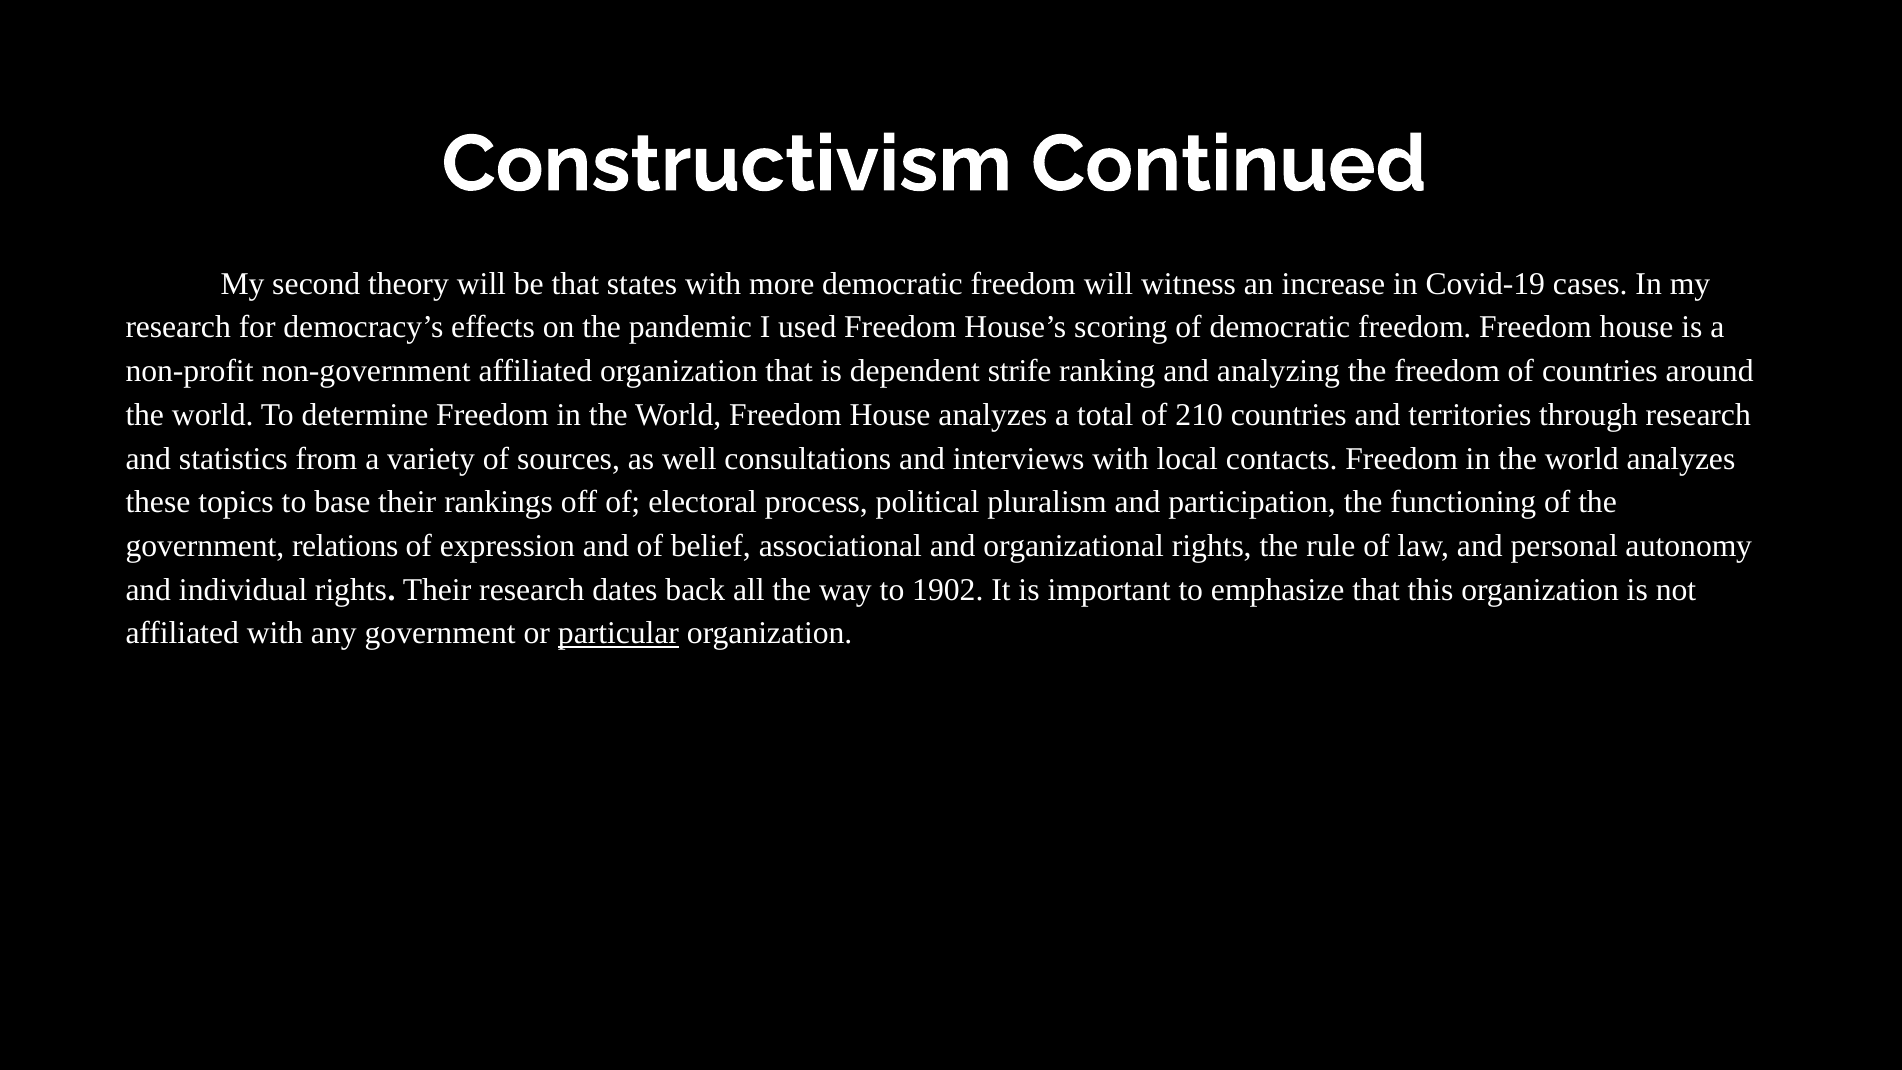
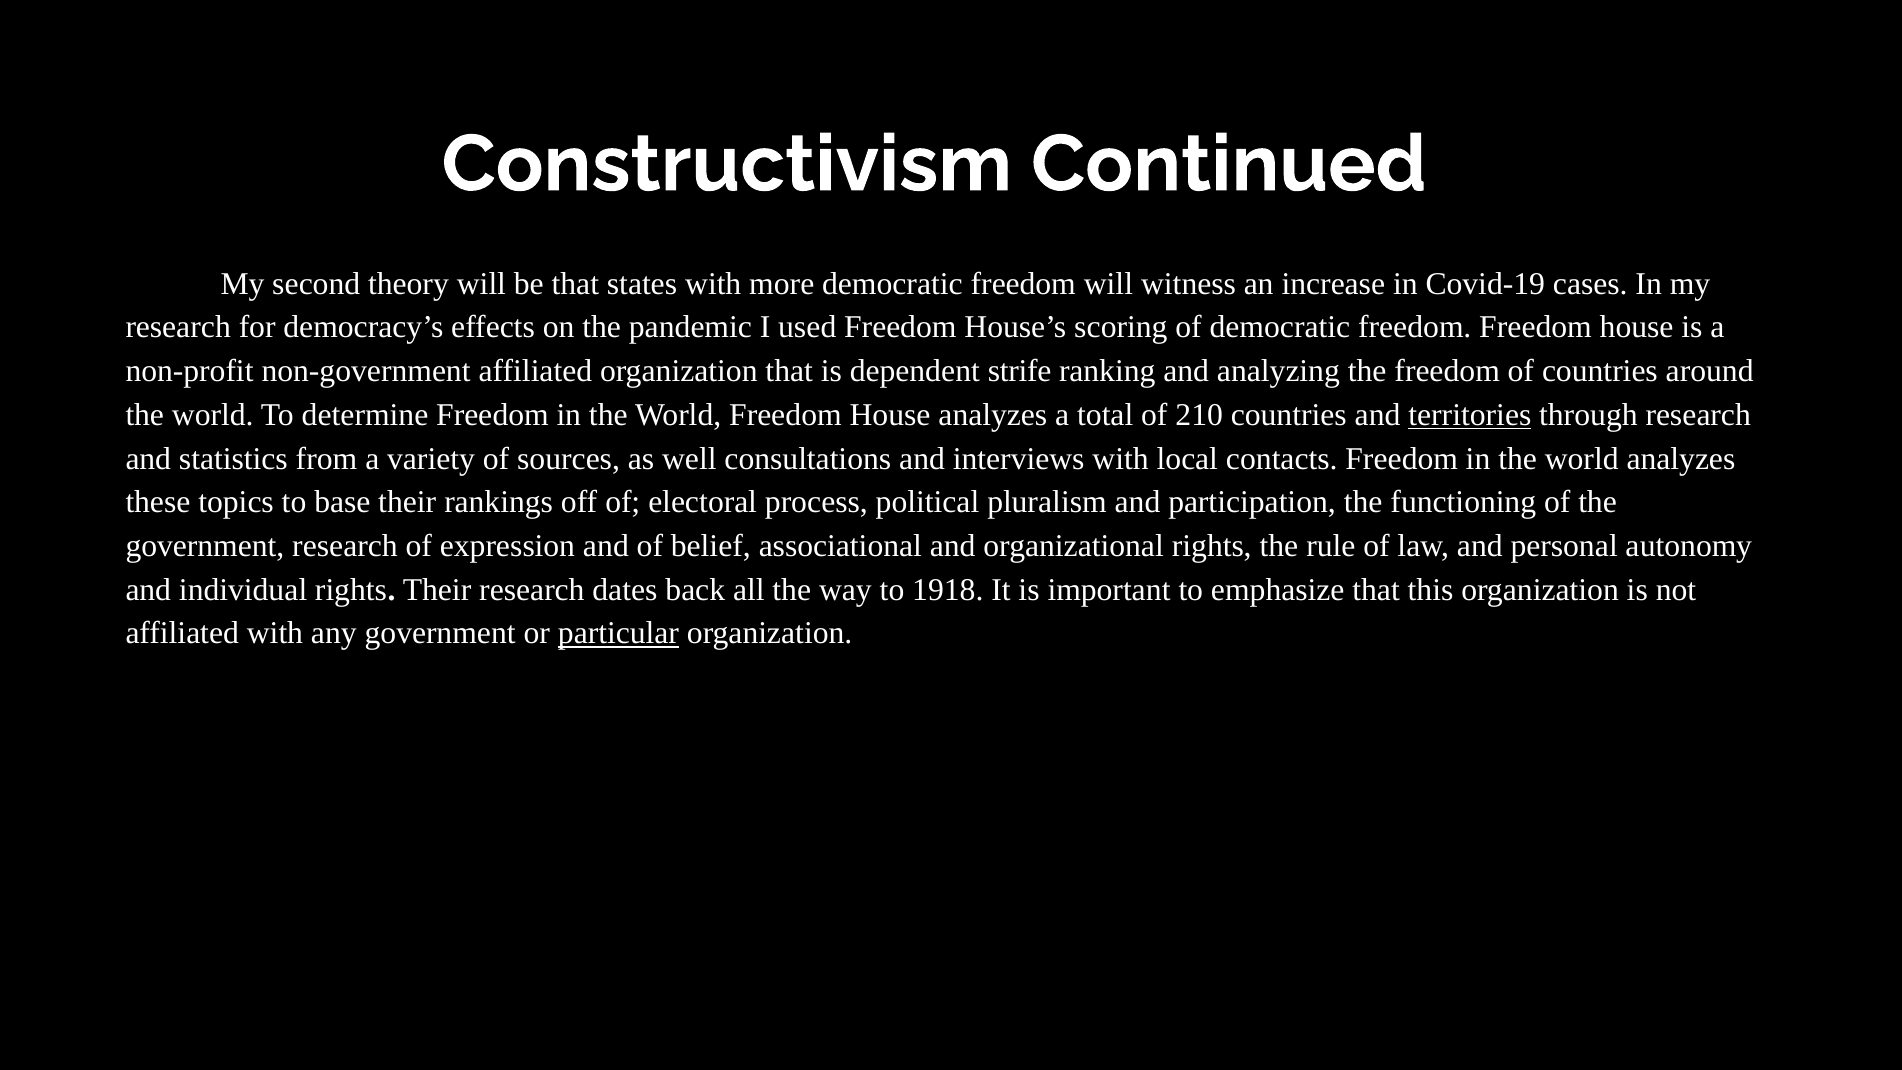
territories underline: none -> present
government relations: relations -> research
1902: 1902 -> 1918
